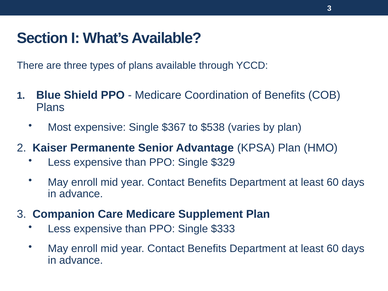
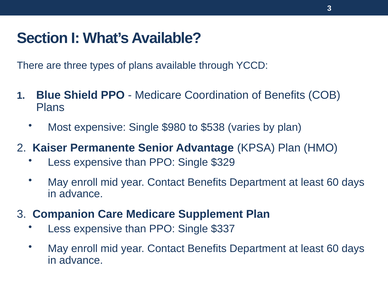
$367: $367 -> $980
$333: $333 -> $337
